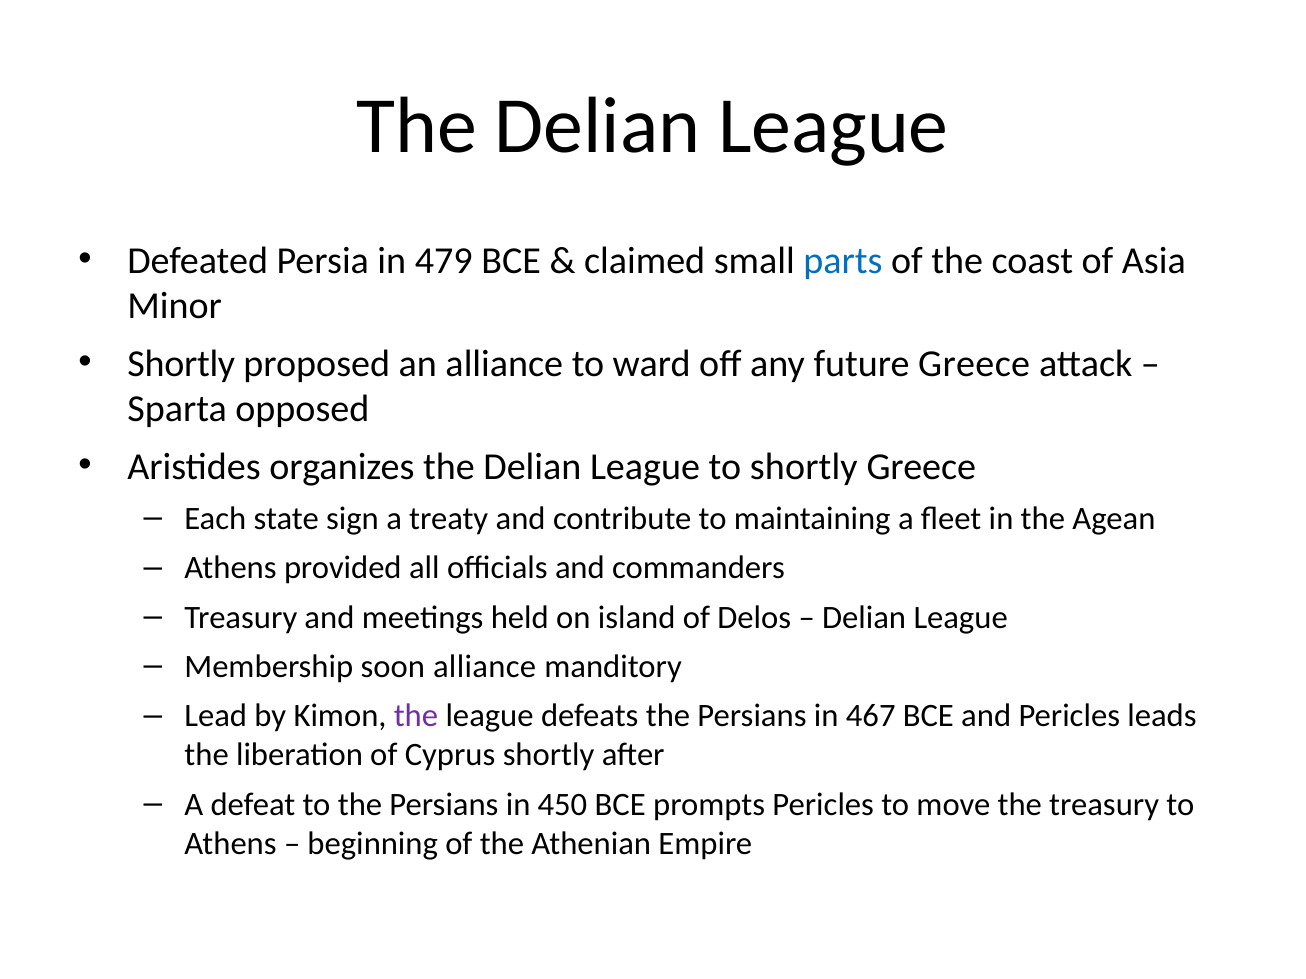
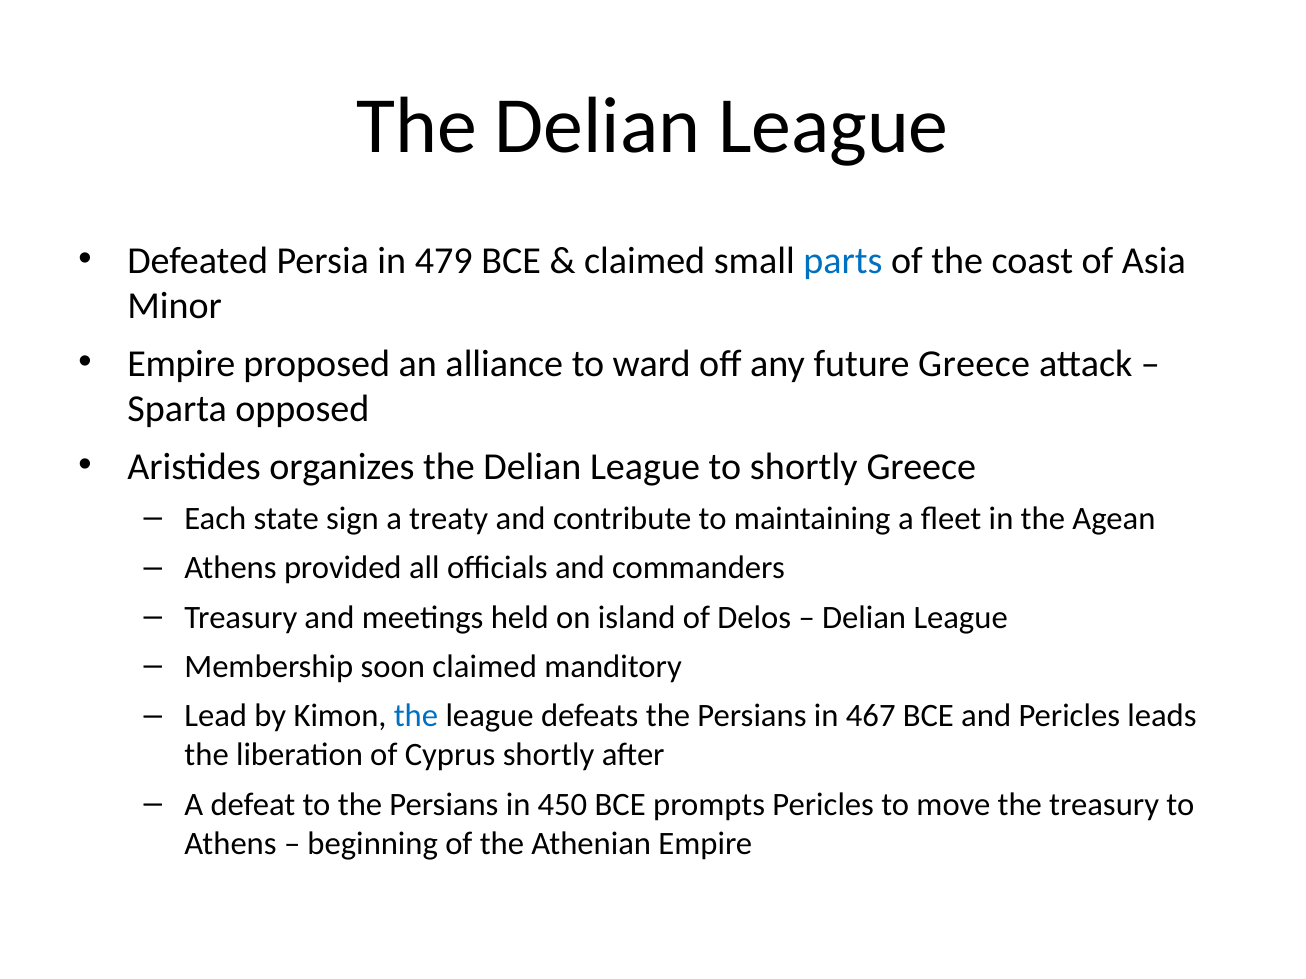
Shortly at (181, 364): Shortly -> Empire
soon alliance: alliance -> claimed
the at (416, 716) colour: purple -> blue
